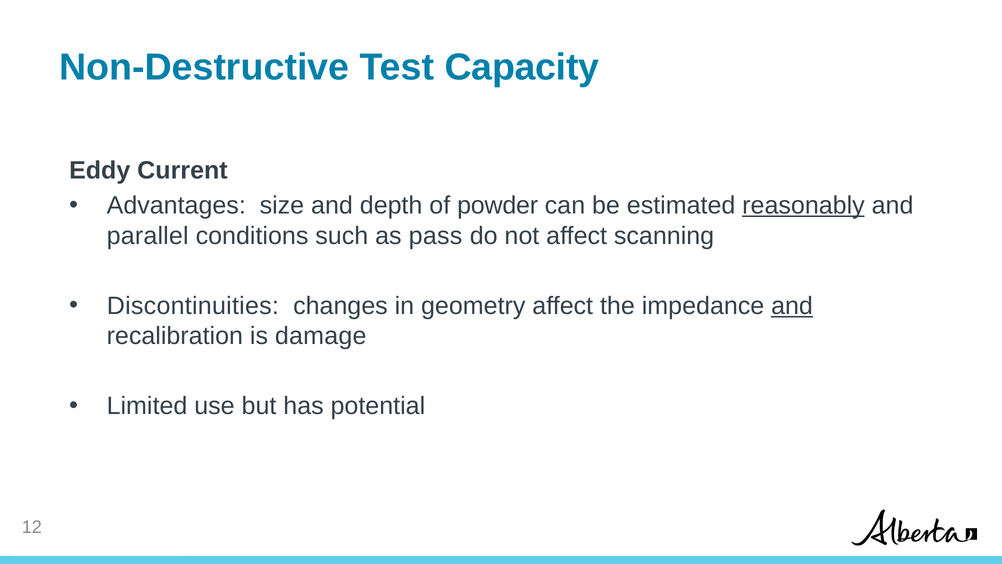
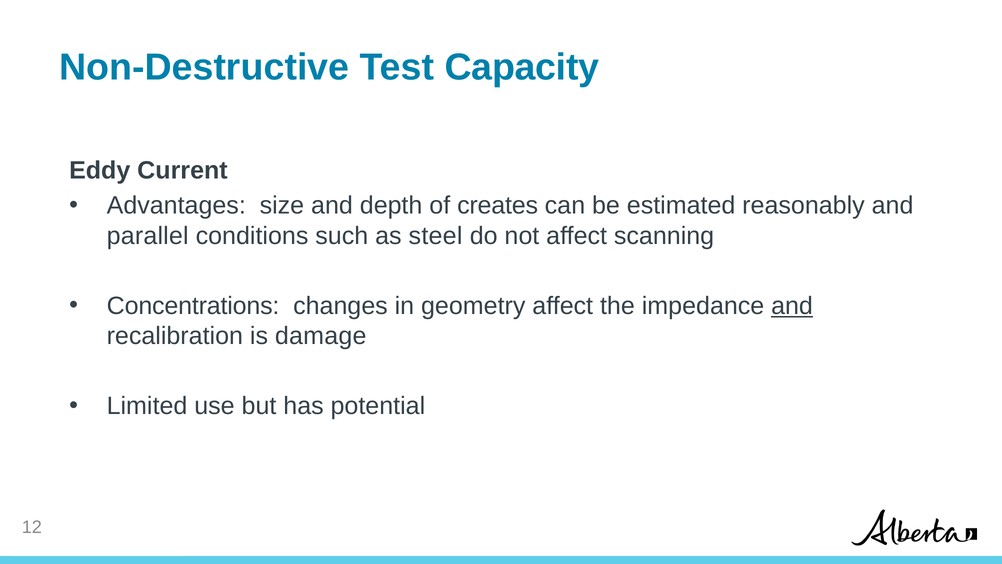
powder: powder -> creates
reasonably underline: present -> none
pass: pass -> steel
Discontinuities: Discontinuities -> Concentrations
